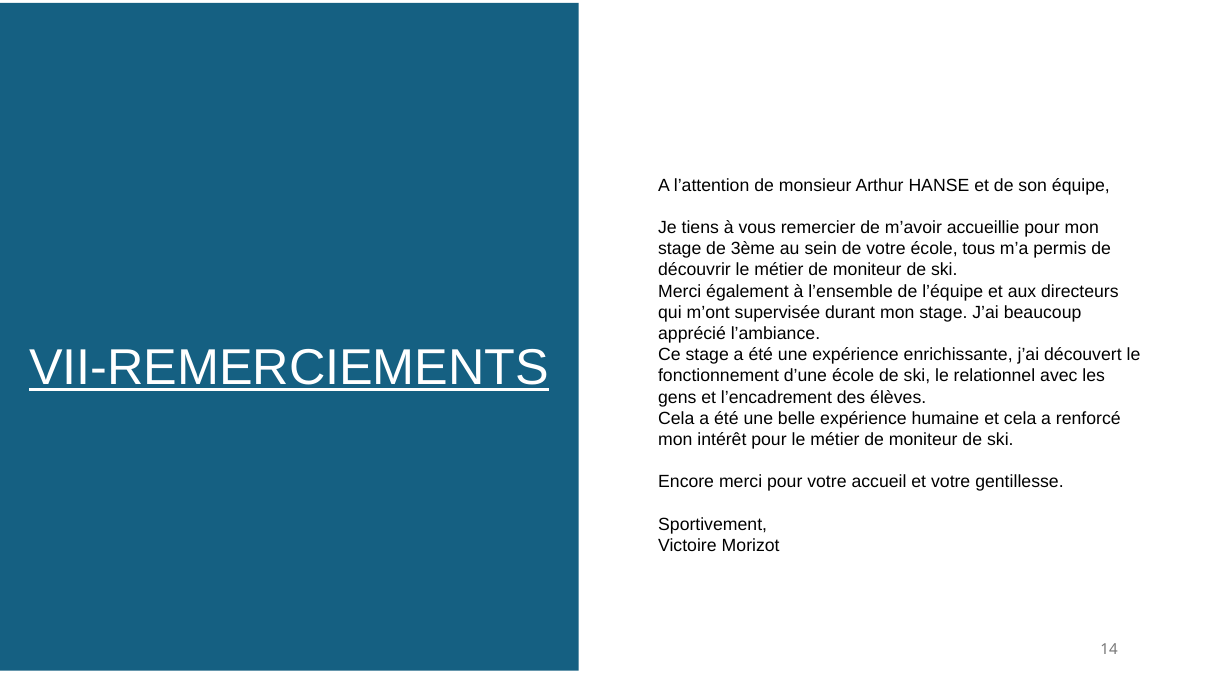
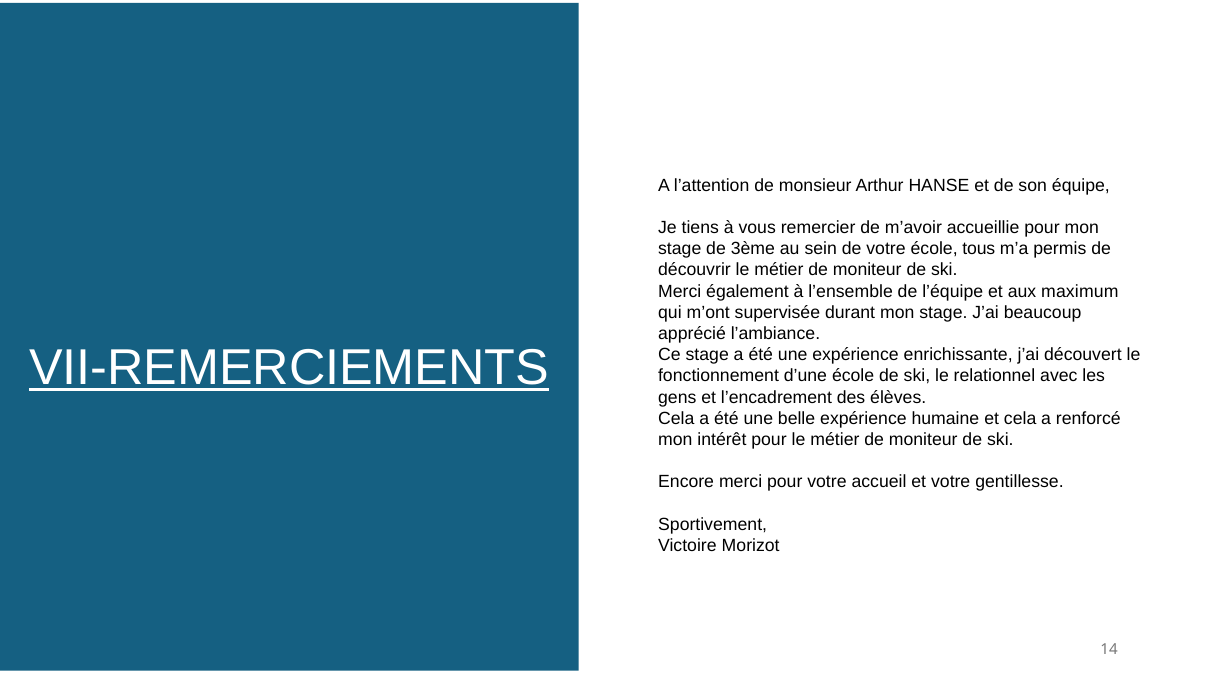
directeurs: directeurs -> maximum
